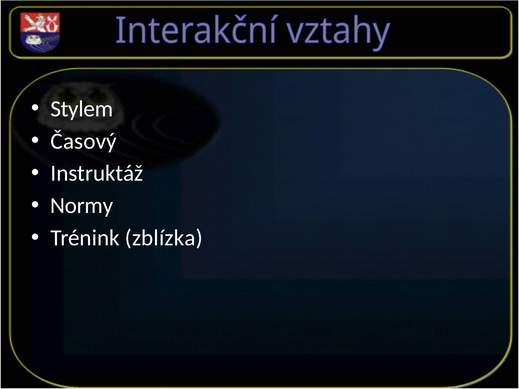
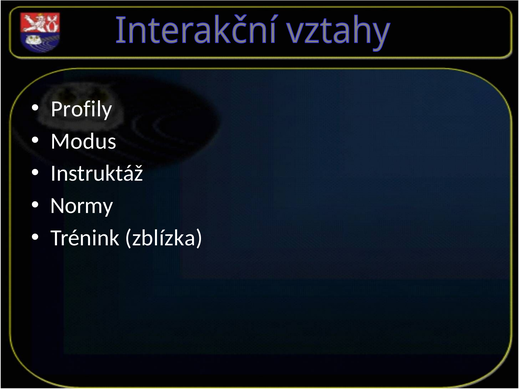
Stylem: Stylem -> Profily
Časový: Časový -> Modus
